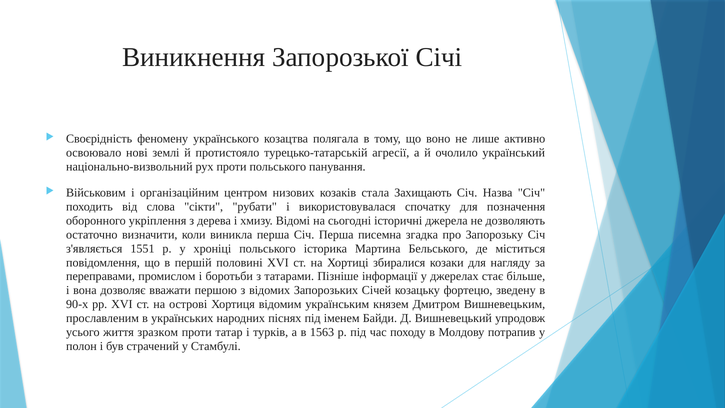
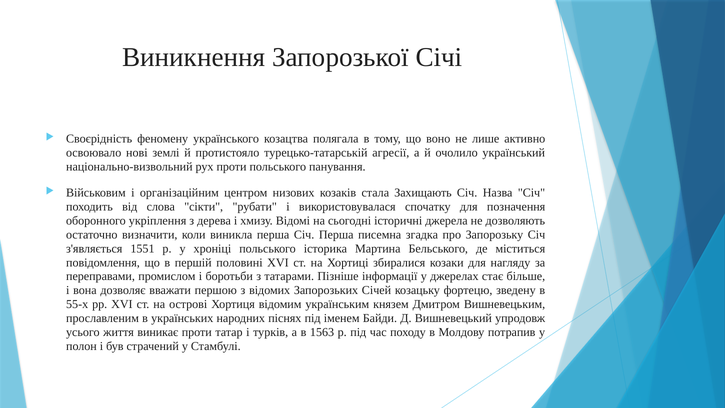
90-х: 90-х -> 55-х
зразком: зразком -> виникає
